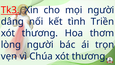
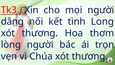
Triền: Triền -> Long
